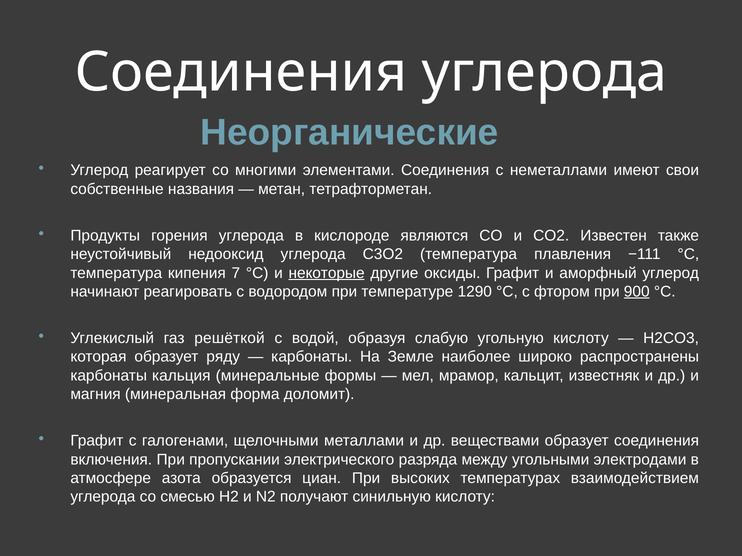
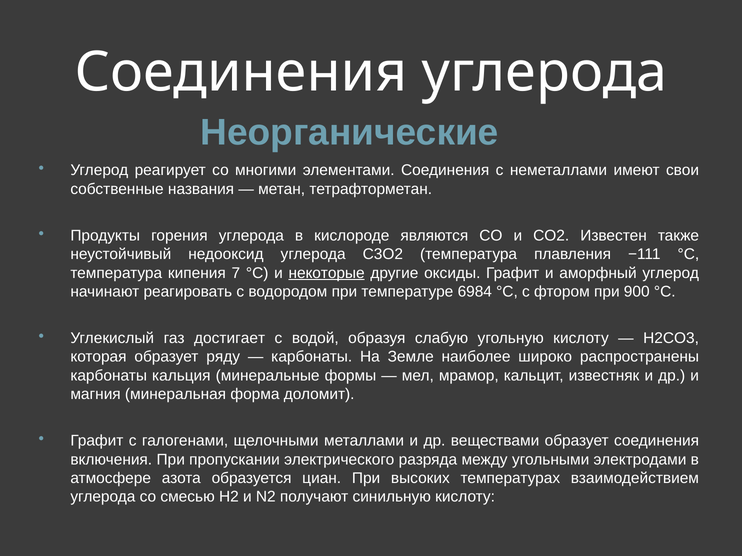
1290: 1290 -> 6984
900 underline: present -> none
решёткой: решёткой -> достигает
